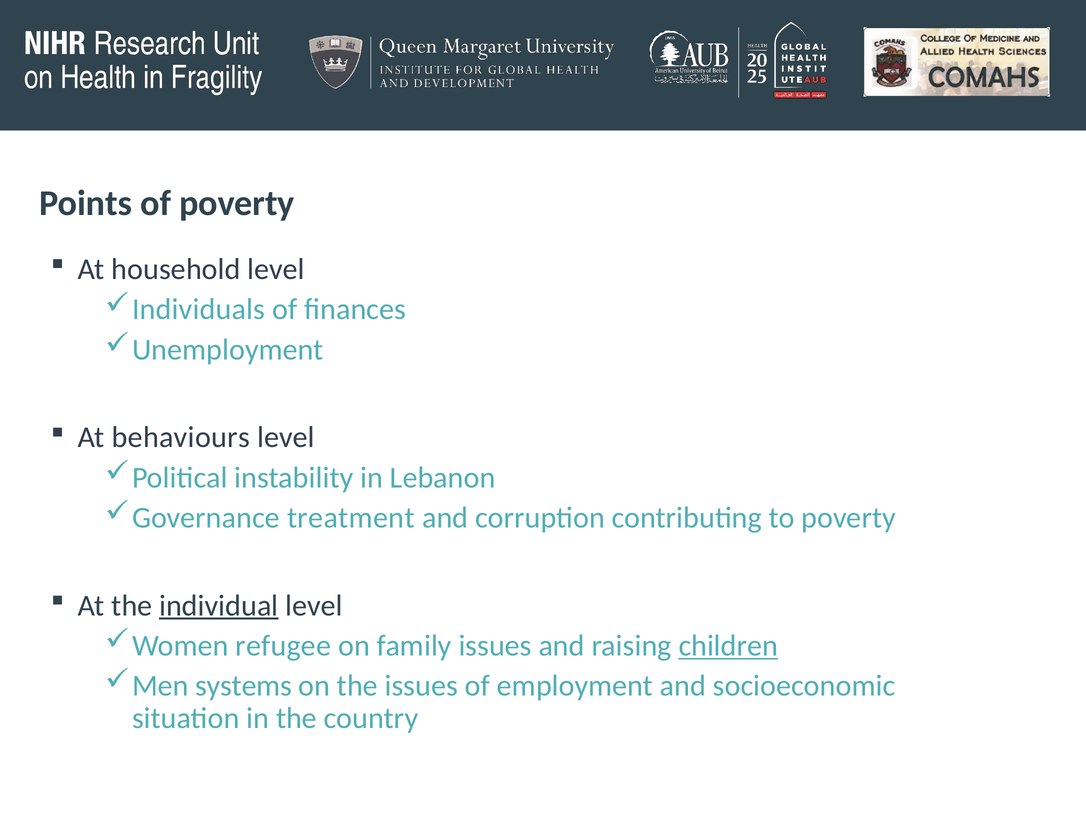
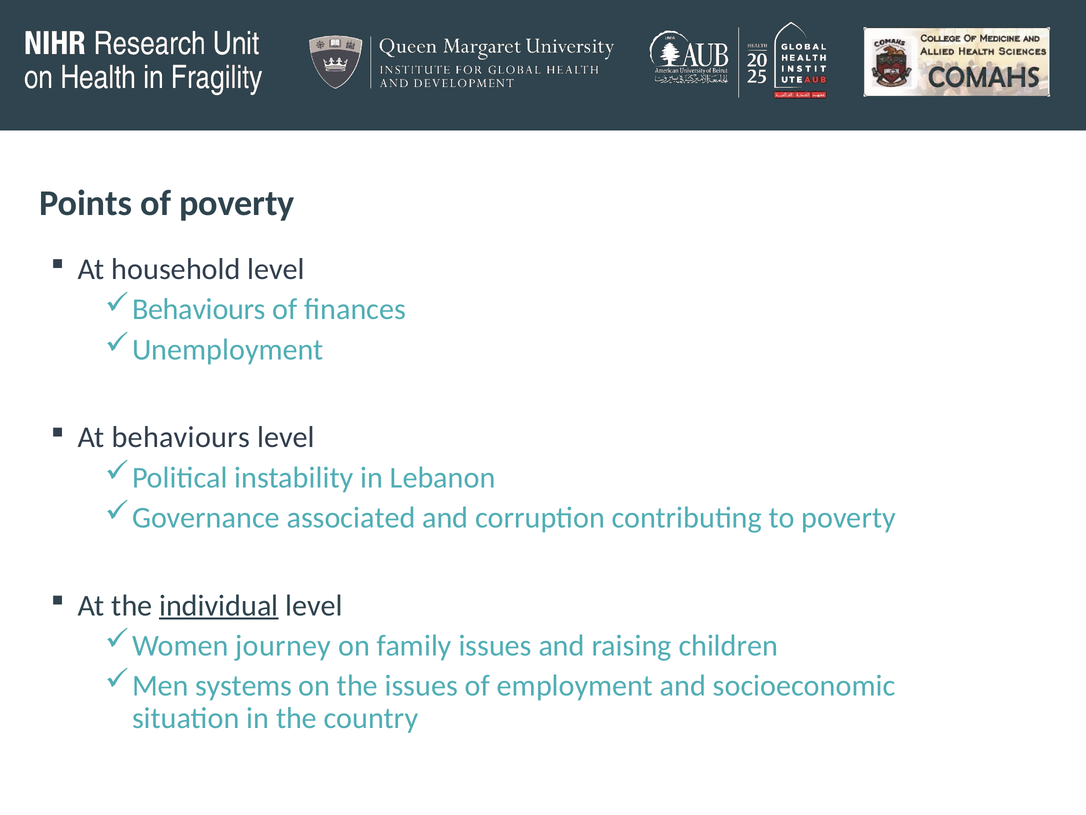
Individuals at (199, 309): Individuals -> Behaviours
treatment: treatment -> associated
refugee: refugee -> journey
children underline: present -> none
